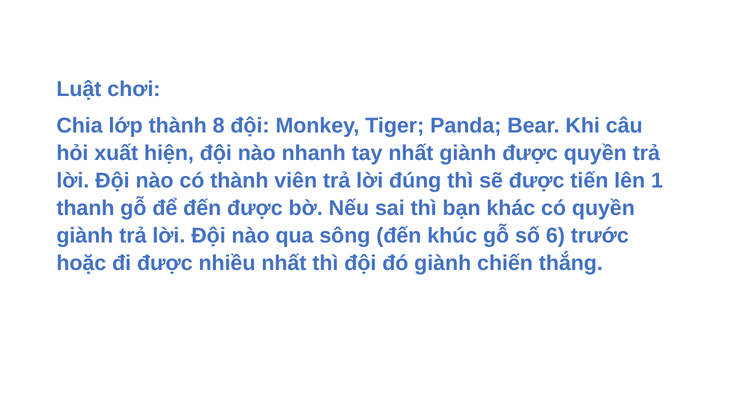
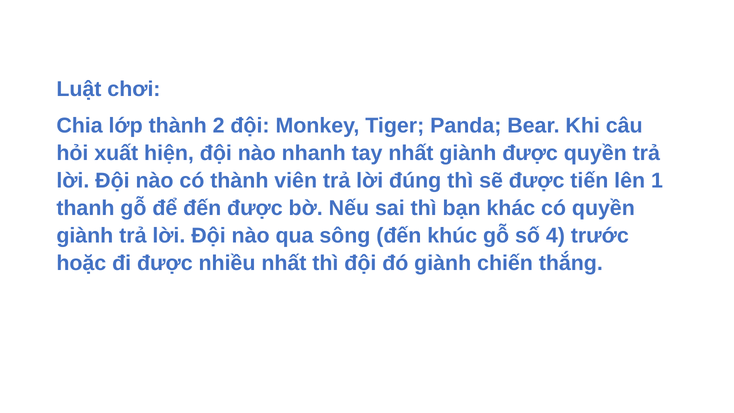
8: 8 -> 2
6: 6 -> 4
